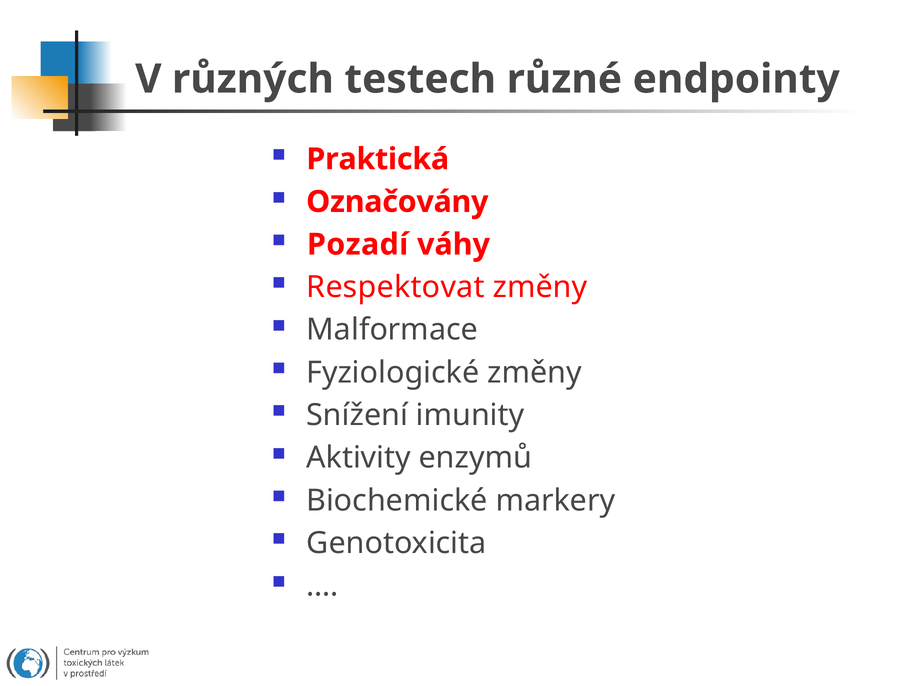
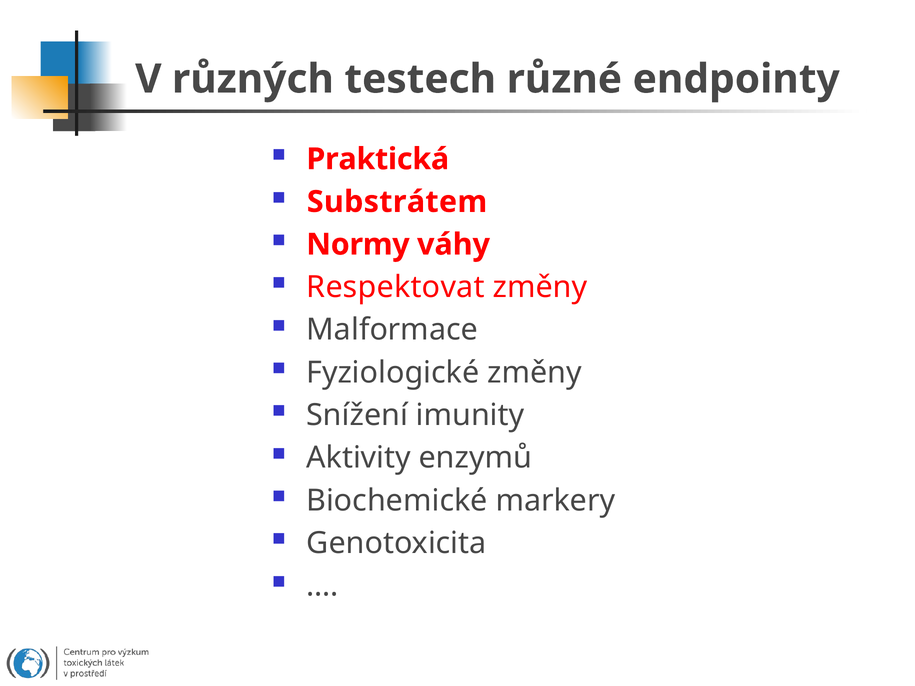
Označovány: Označovány -> Substrátem
Pozadí: Pozadí -> Normy
